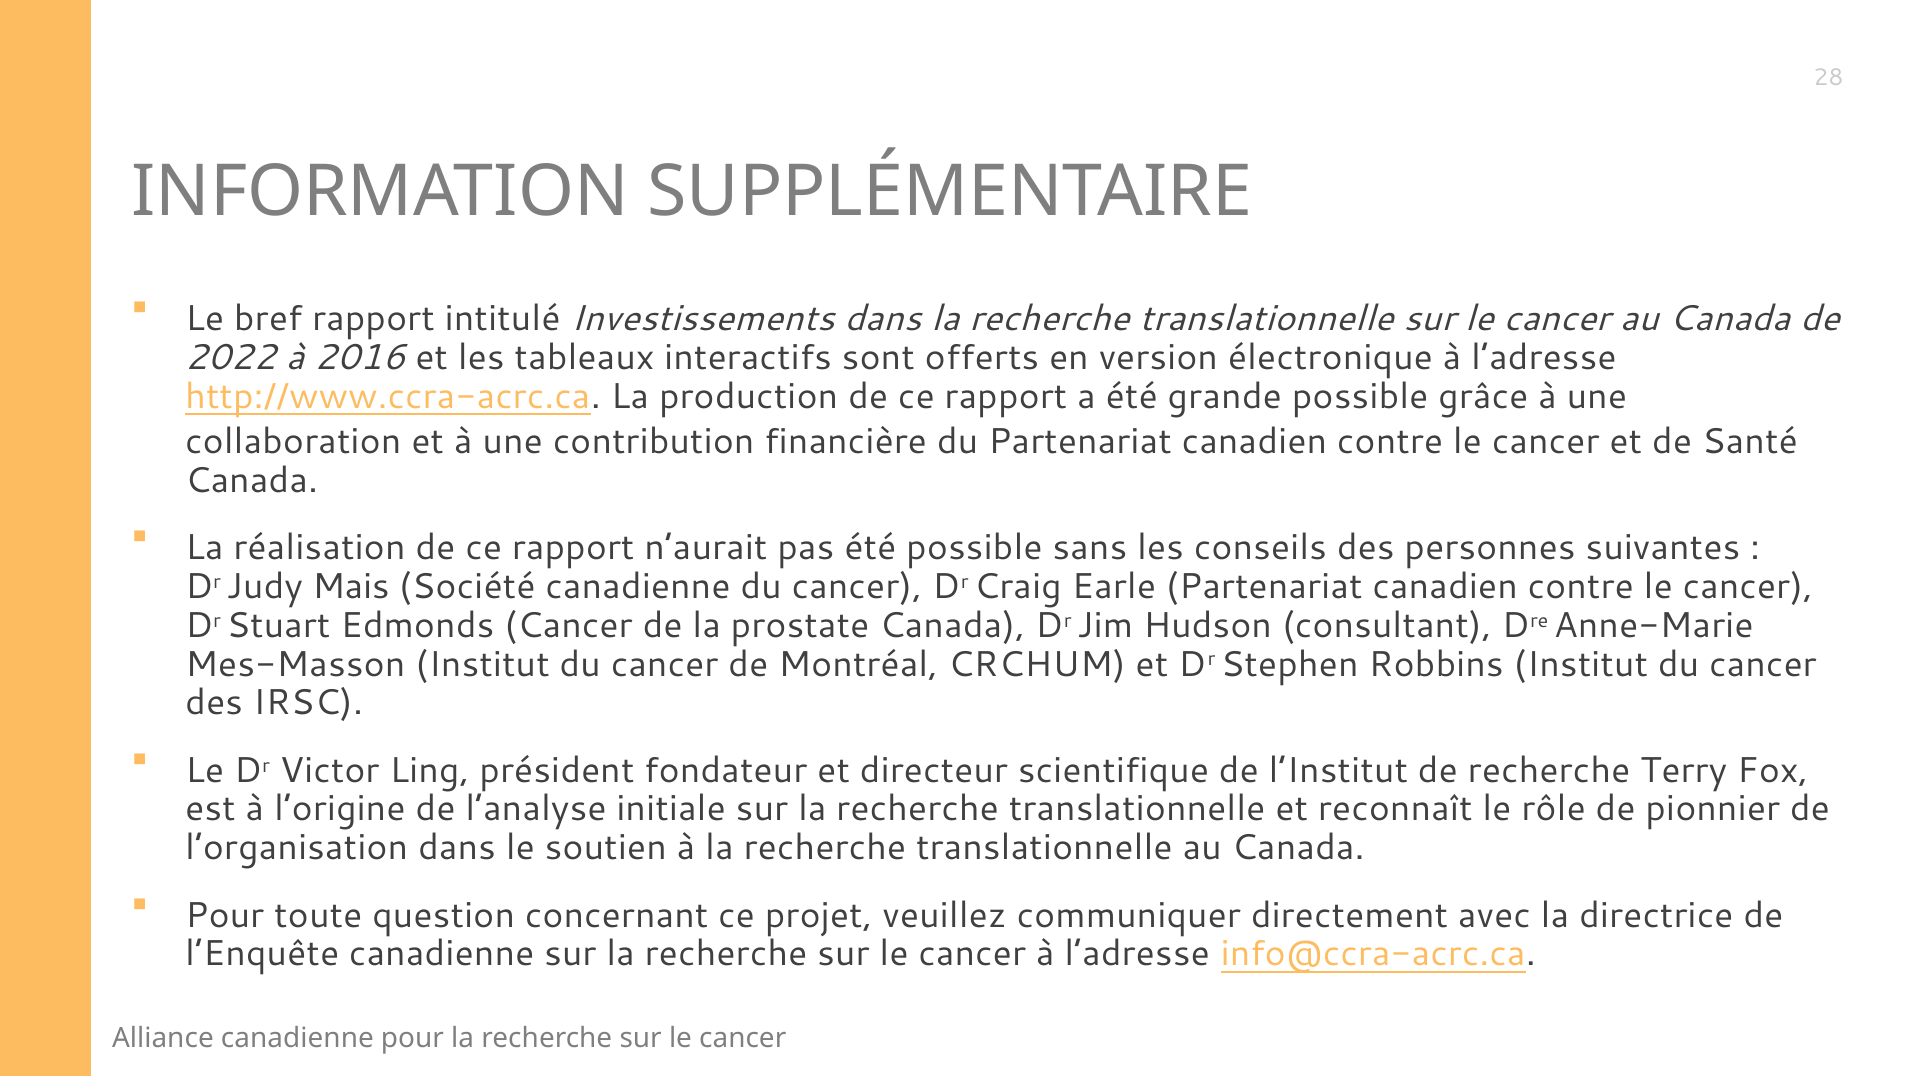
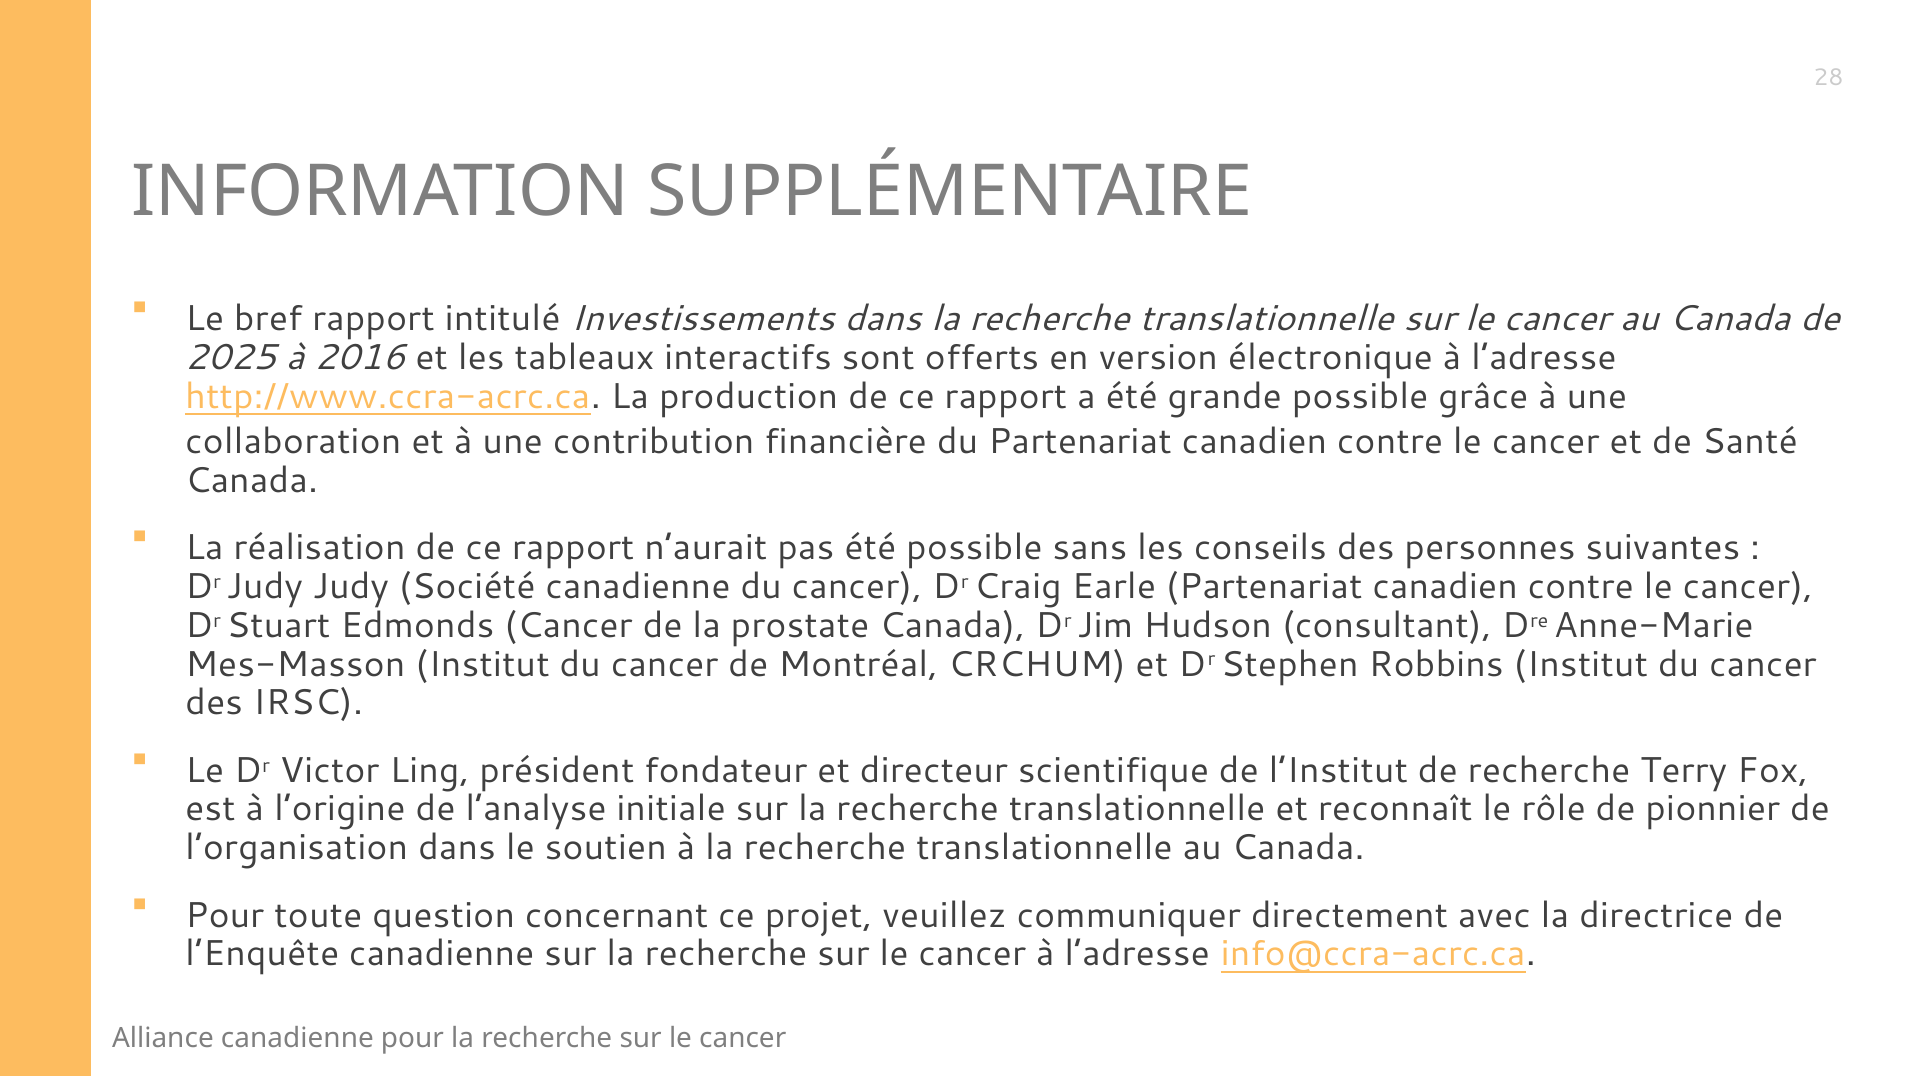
2022: 2022 -> 2025
Judy Mais: Mais -> Judy
